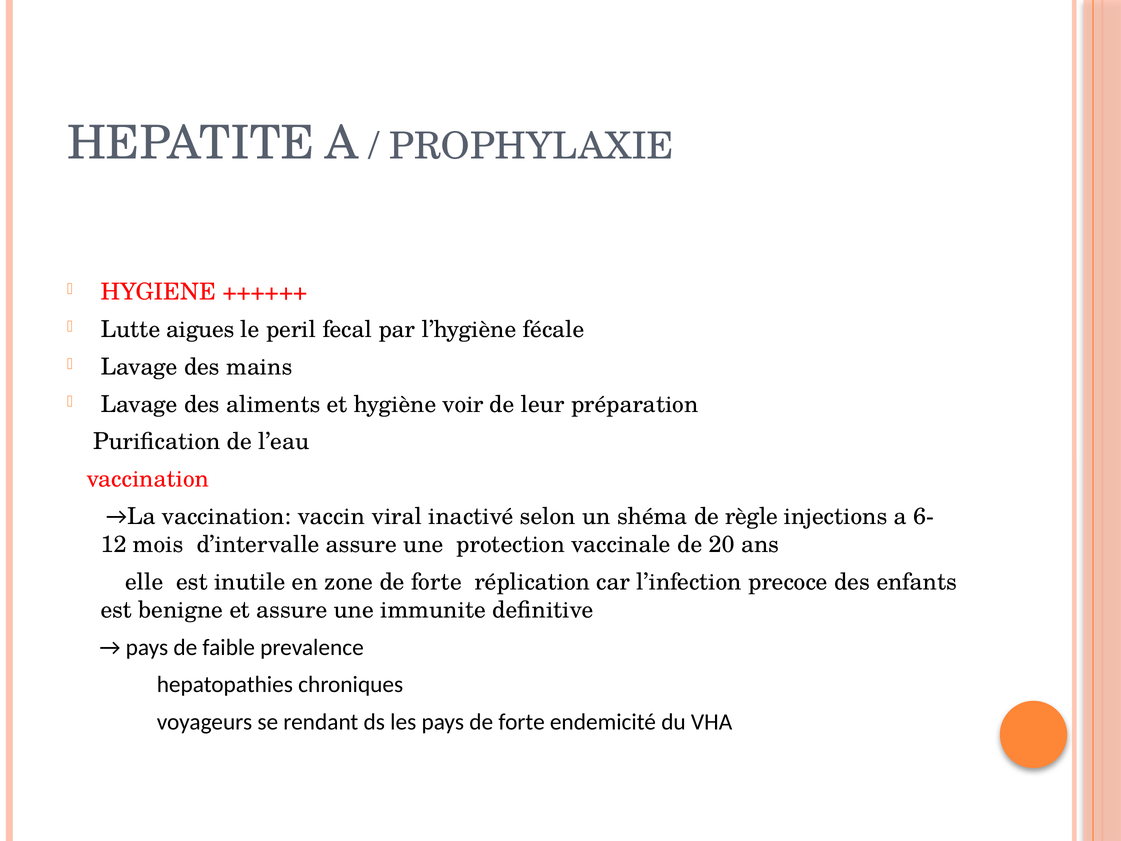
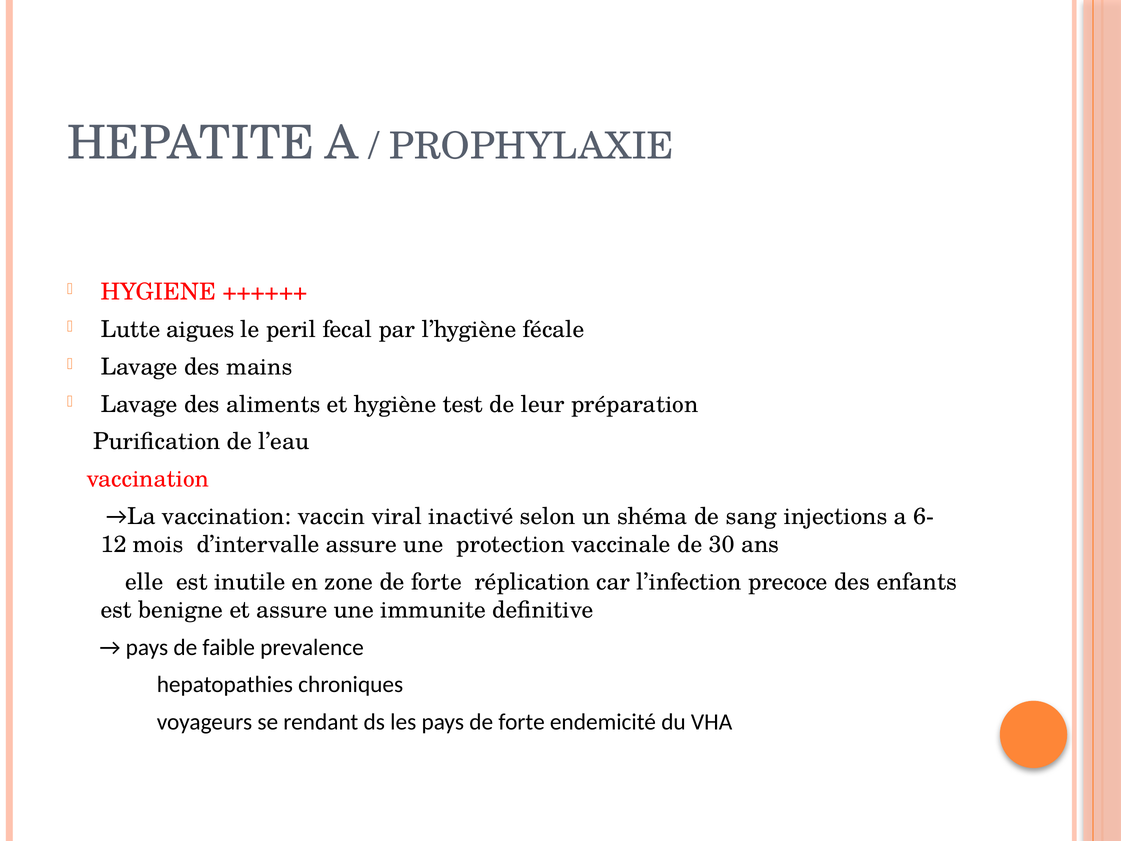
voir: voir -> test
règle: règle -> sang
20: 20 -> 30
